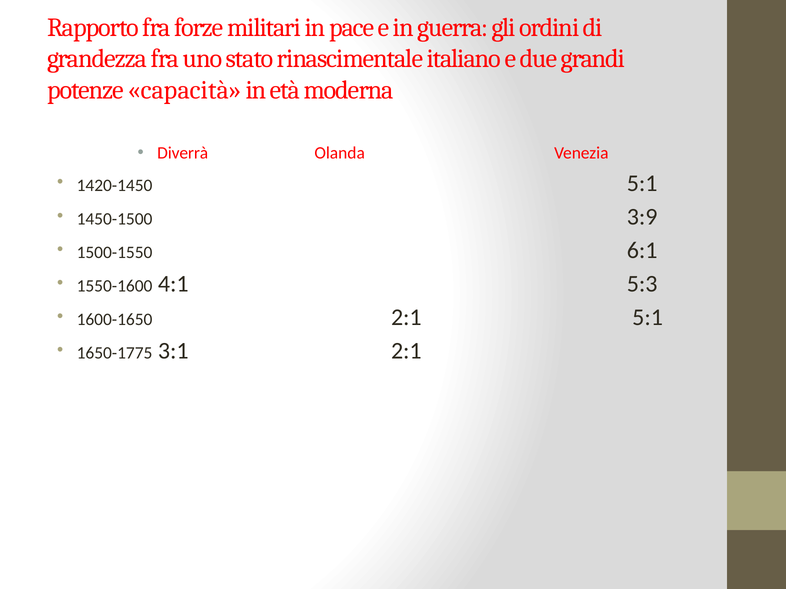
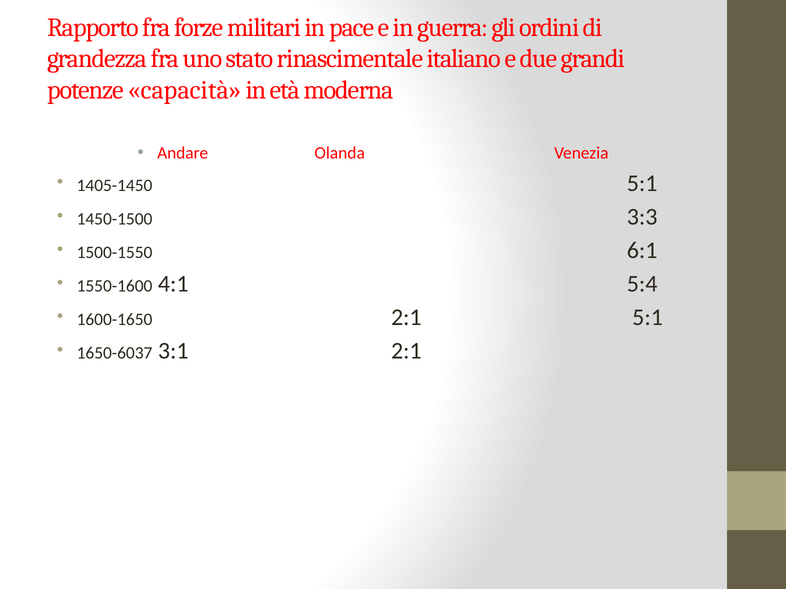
Diverrà: Diverrà -> Andare
1420-1450: 1420-1450 -> 1405-1450
3:9: 3:9 -> 3:3
5:3: 5:3 -> 5:4
1650-1775: 1650-1775 -> 1650-6037
